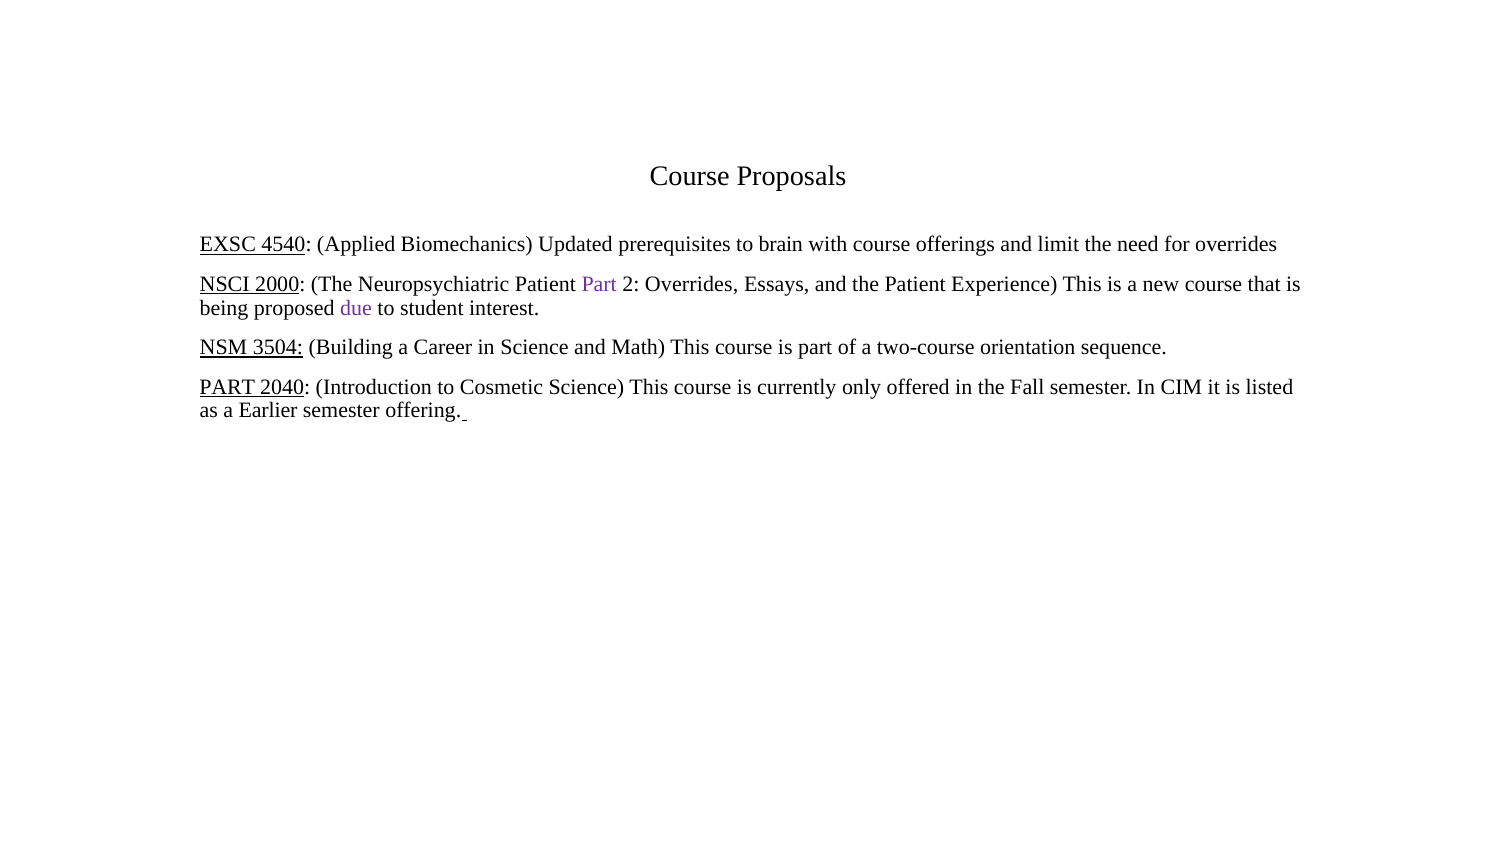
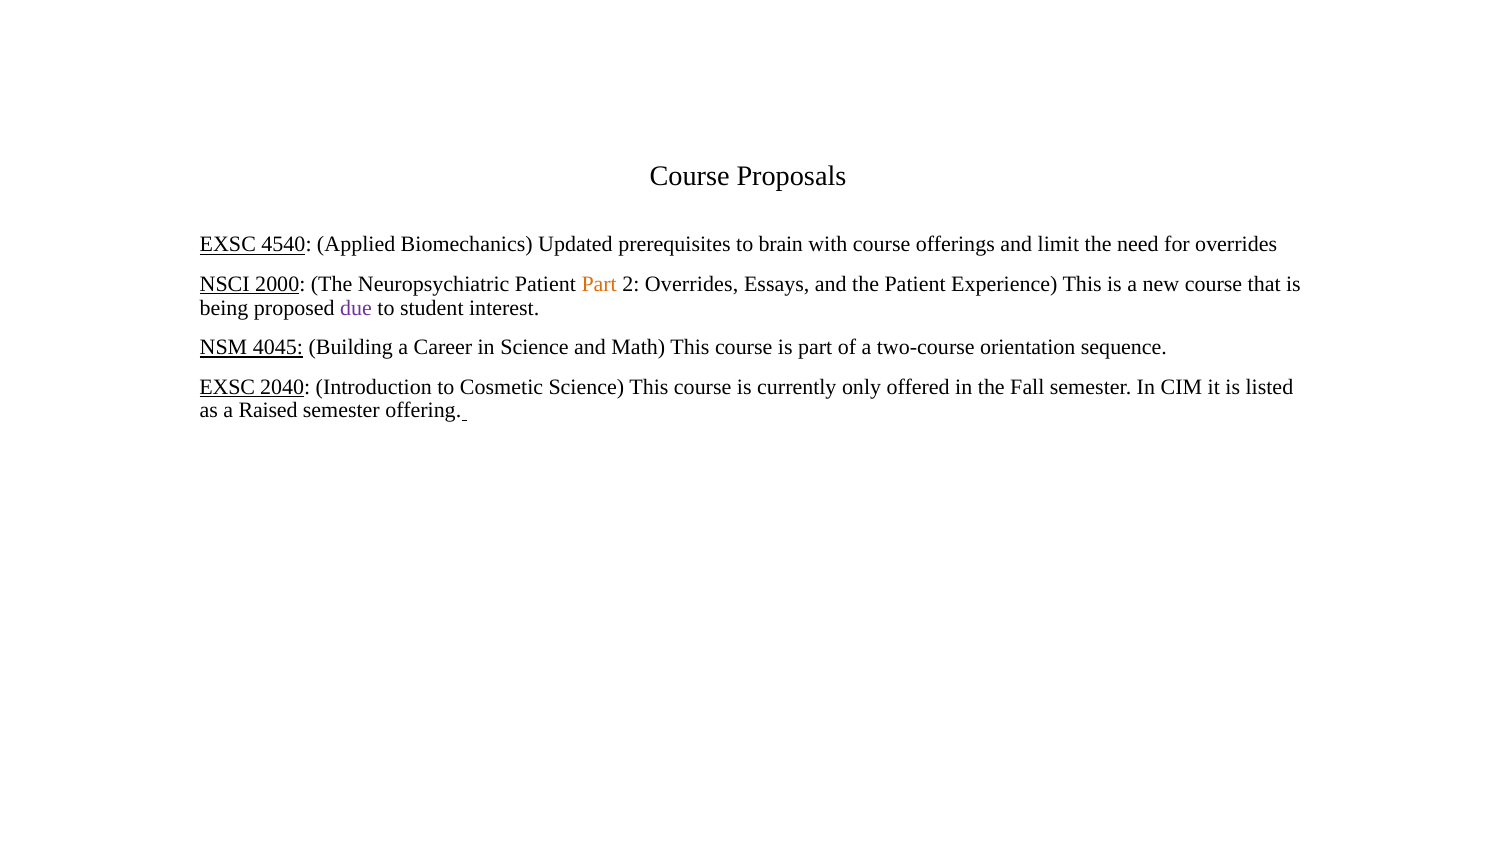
Part at (599, 284) colour: purple -> orange
3504: 3504 -> 4045
PART at (227, 387): PART -> EXSC
Earlier: Earlier -> Raised
